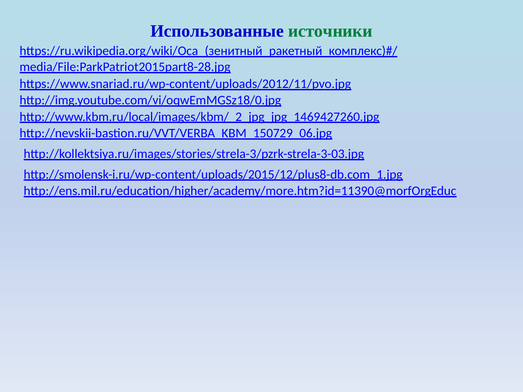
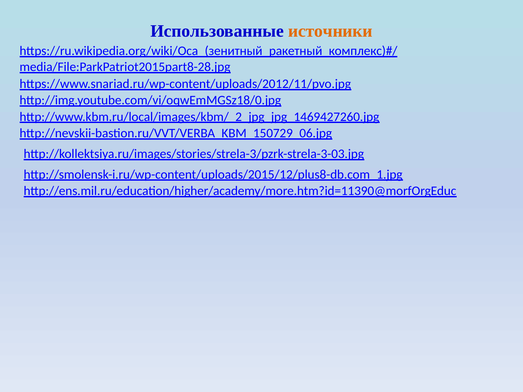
источники colour: green -> orange
